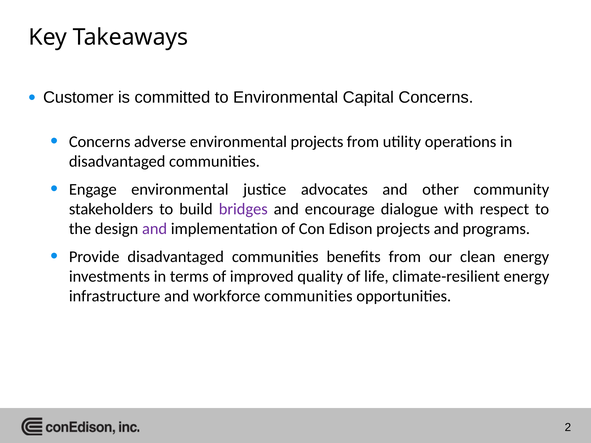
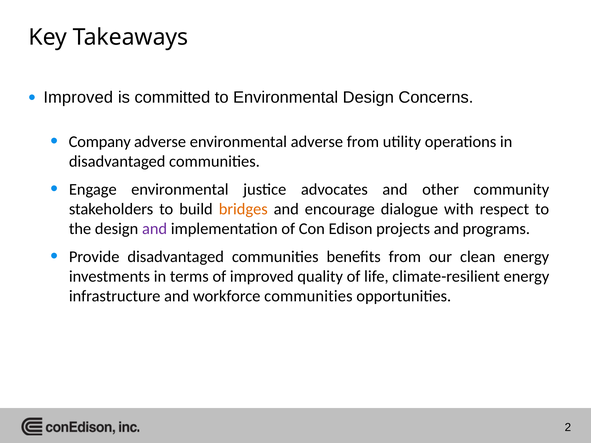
Customer at (78, 97): Customer -> Improved
Environmental Capital: Capital -> Design
Concerns at (100, 142): Concerns -> Company
environmental projects: projects -> adverse
bridges colour: purple -> orange
